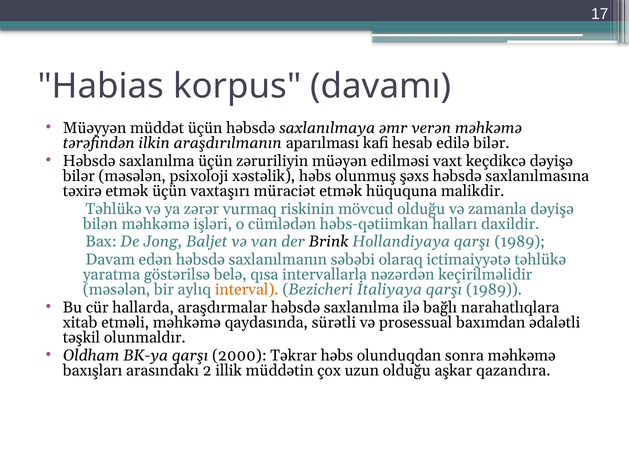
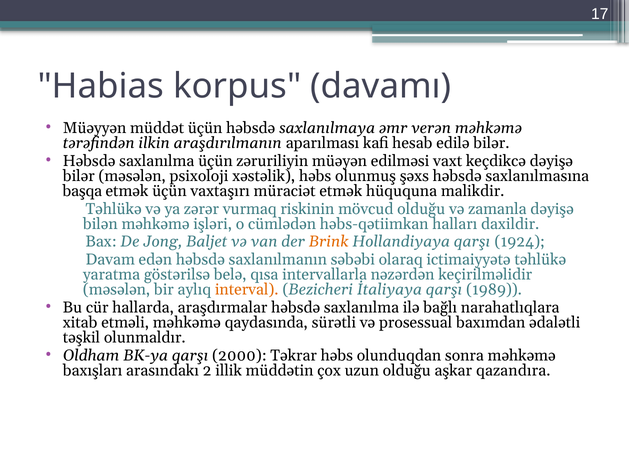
təxirə: təxirə -> başqa
Brink colour: black -> orange
Hollandiyaya qarşı 1989: 1989 -> 1924
